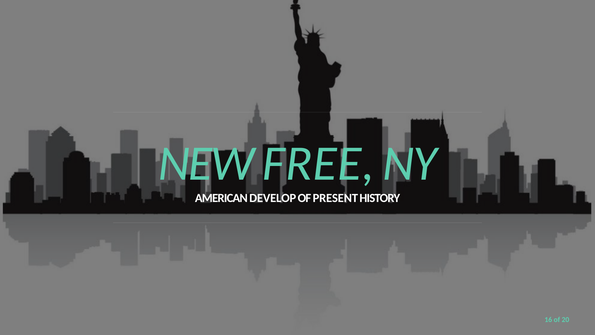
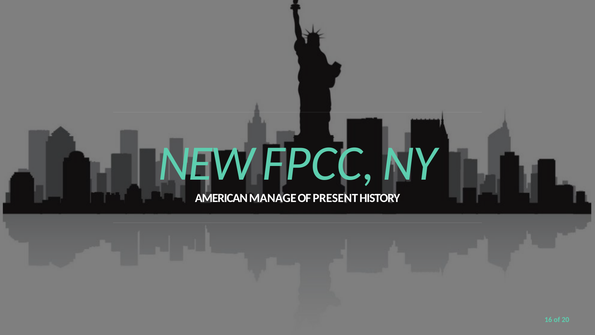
FREE: FREE -> FPCC
DEVELOP: DEVELOP -> MANAGE
